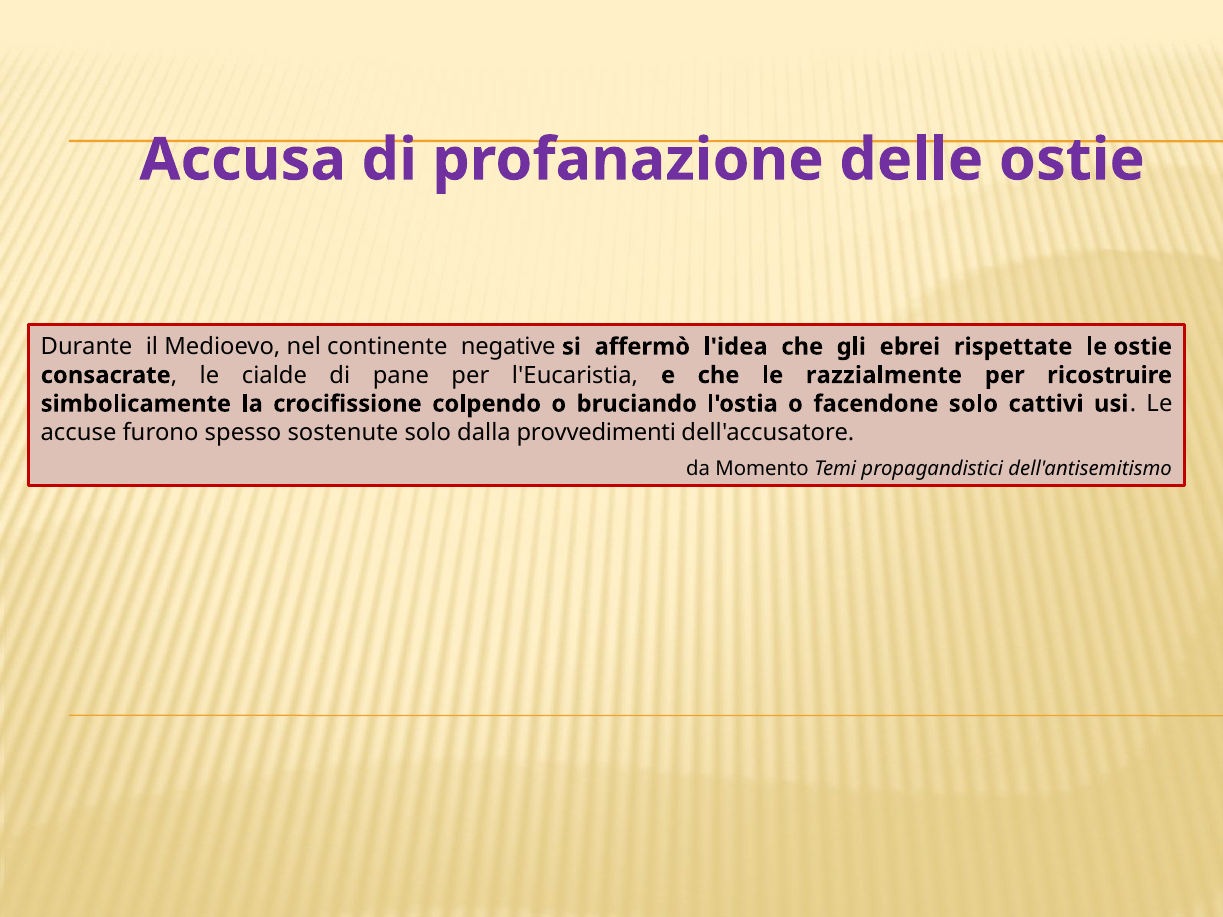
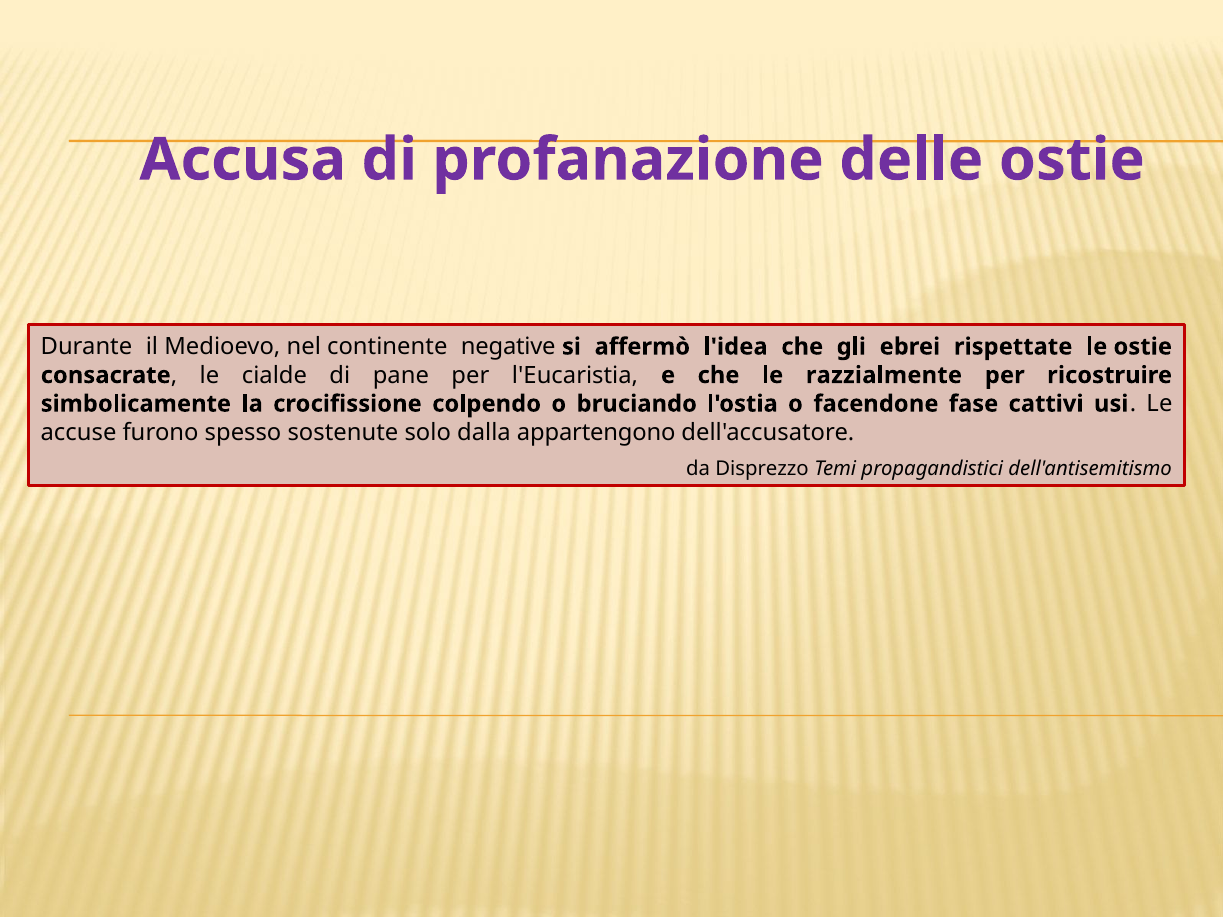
facendone solo: solo -> fase
provvedimenti: provvedimenti -> appartengono
Momento: Momento -> Disprezzo
